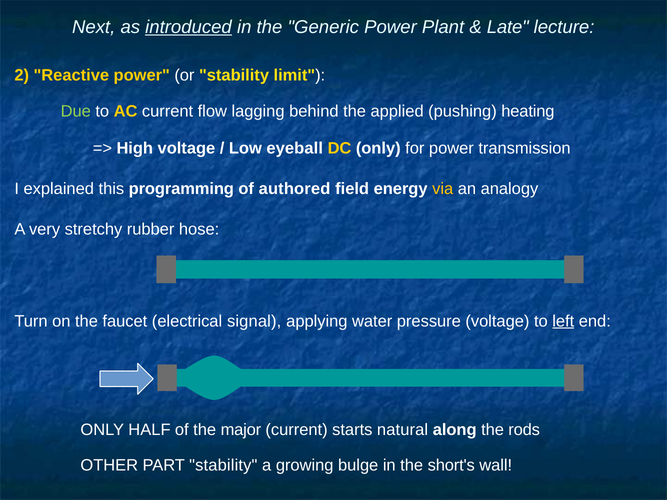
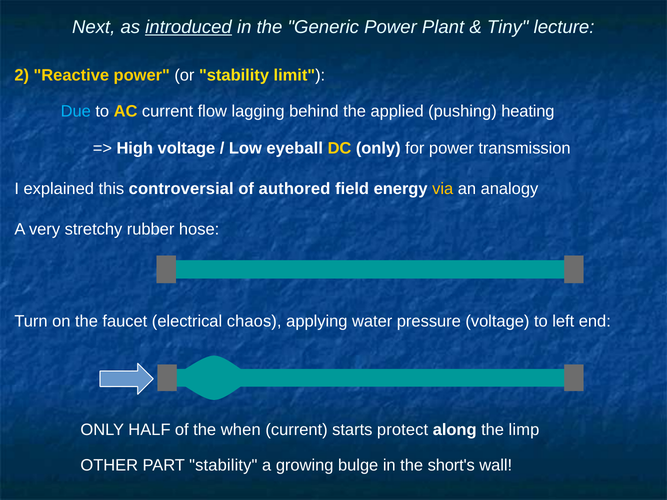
Late: Late -> Tiny
Due colour: light green -> light blue
programming: programming -> controversial
signal: signal -> chaos
left underline: present -> none
major: major -> when
natural: natural -> protect
rods: rods -> limp
